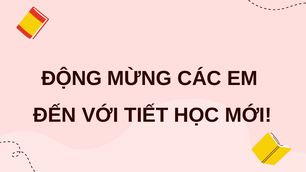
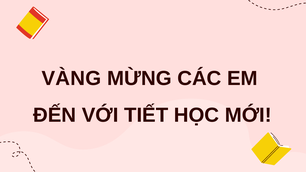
ĐỘNG: ĐỘNG -> VÀNG
